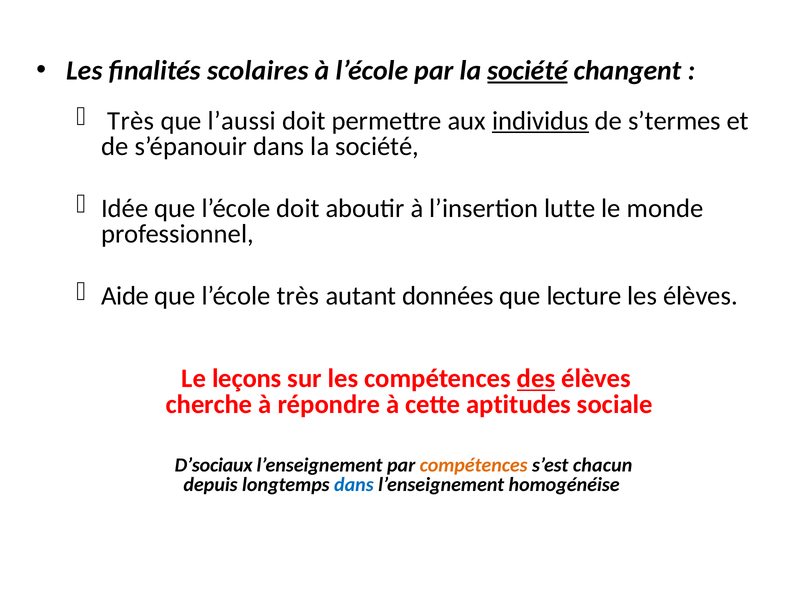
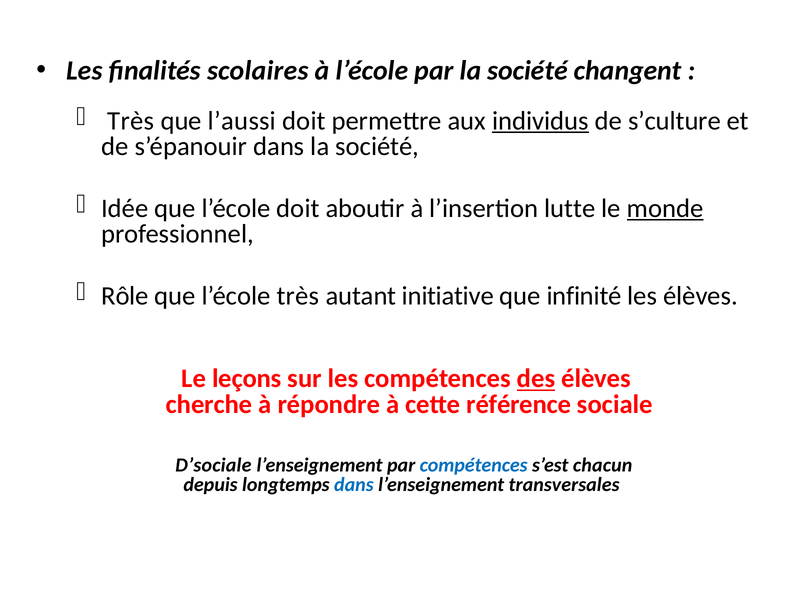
société at (528, 71) underline: present -> none
s’termes: s’termes -> s’culture
monde underline: none -> present
Aide: Aide -> Rôle
données: données -> initiative
lecture: lecture -> infinité
aptitudes: aptitudes -> référence
D’sociaux: D’sociaux -> D’sociale
compétences at (474, 465) colour: orange -> blue
homogénéise: homogénéise -> transversales
